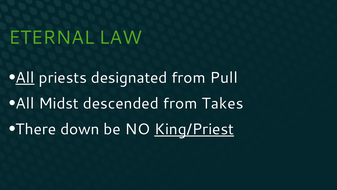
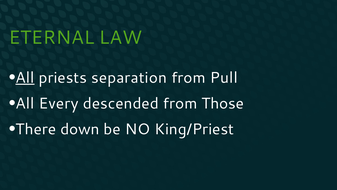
designated: designated -> separation
Midst: Midst -> Every
Takes: Takes -> Those
King/Priest underline: present -> none
